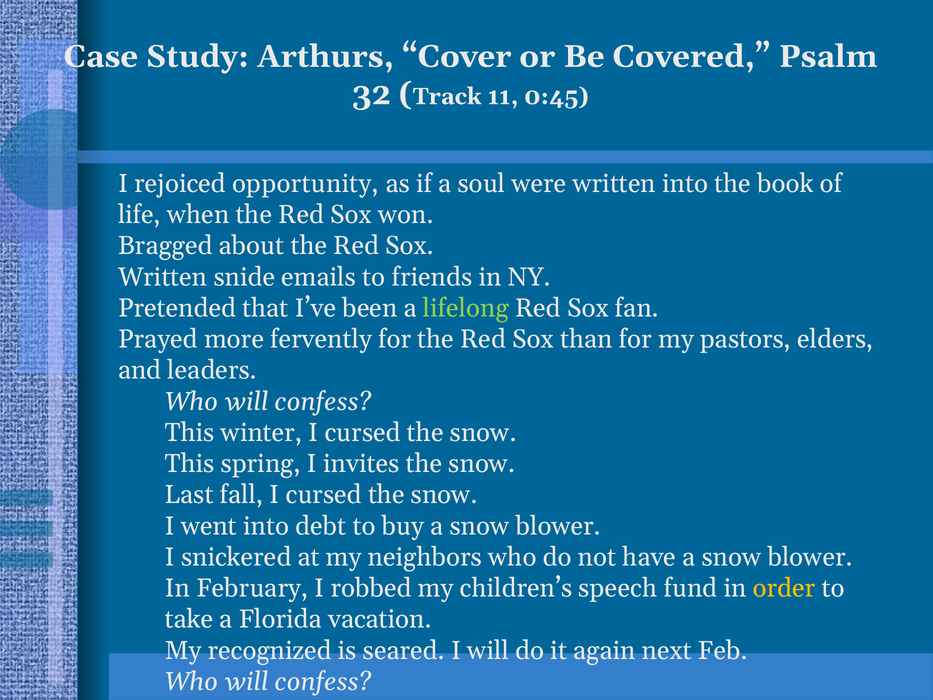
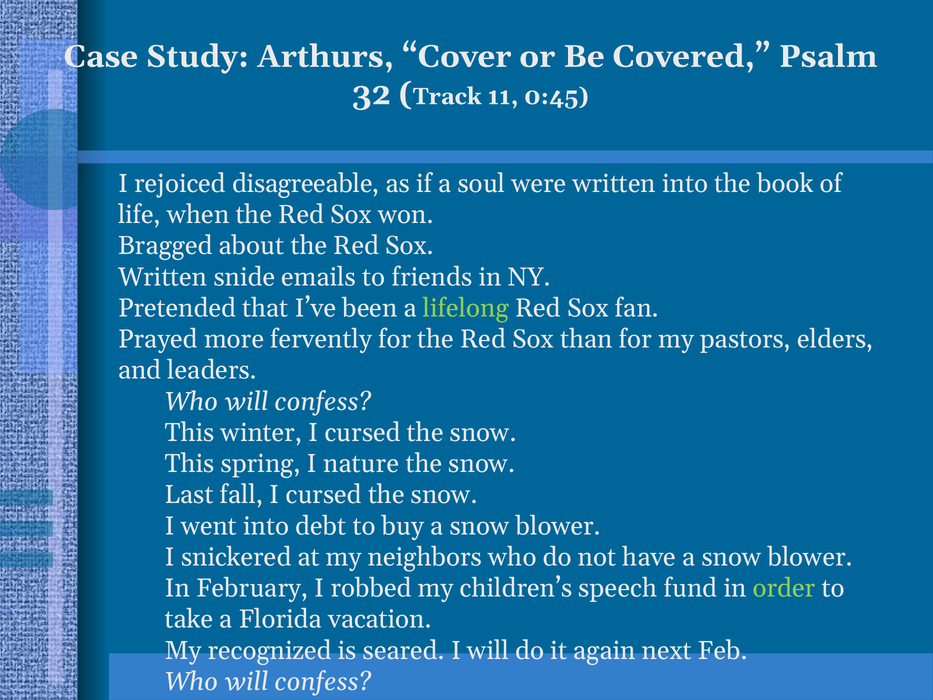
opportunity: opportunity -> disagreeable
invites: invites -> nature
order colour: yellow -> light green
